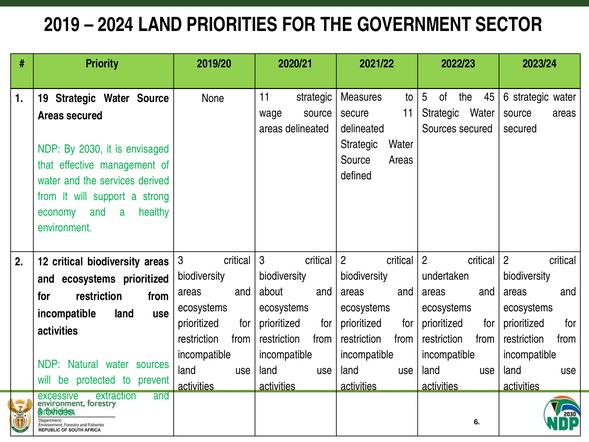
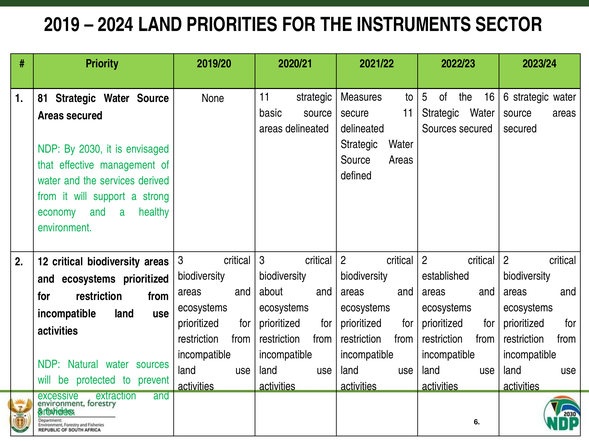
GOVERNMENT: GOVERNMENT -> INSTRUMENTS
45: 45 -> 16
19: 19 -> 81
wage: wage -> basic
undertaken: undertaken -> established
